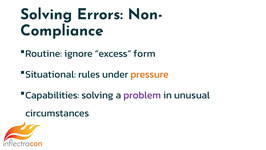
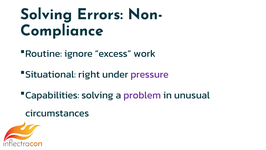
form: form -> work
rules: rules -> right
pressure colour: orange -> purple
